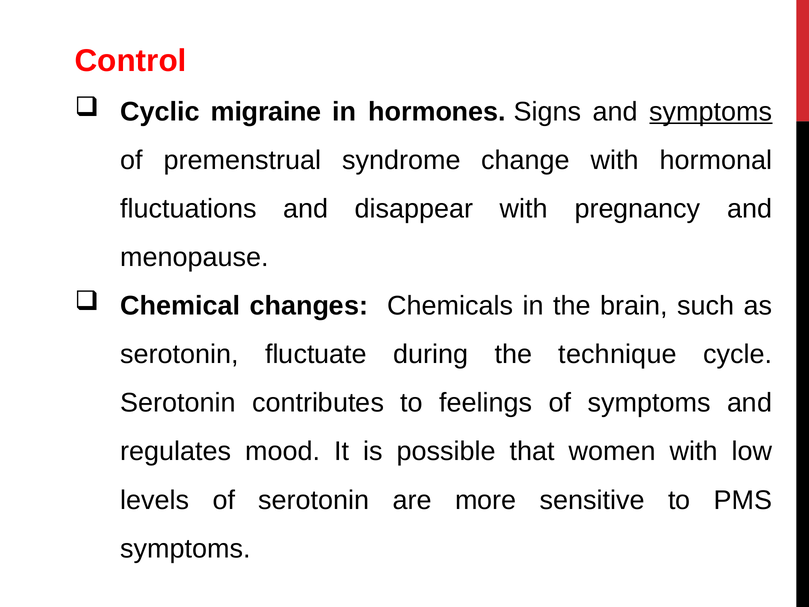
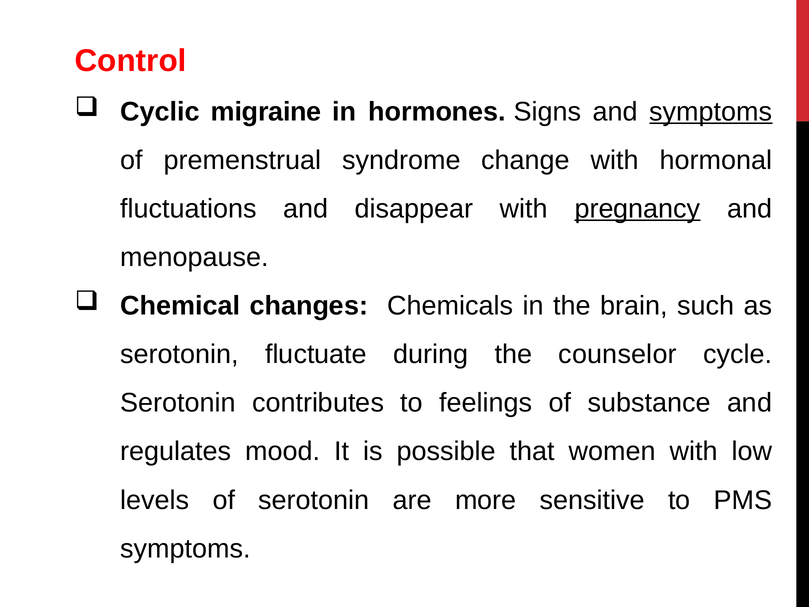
pregnancy underline: none -> present
technique: technique -> counselor
of symptoms: symptoms -> substance
